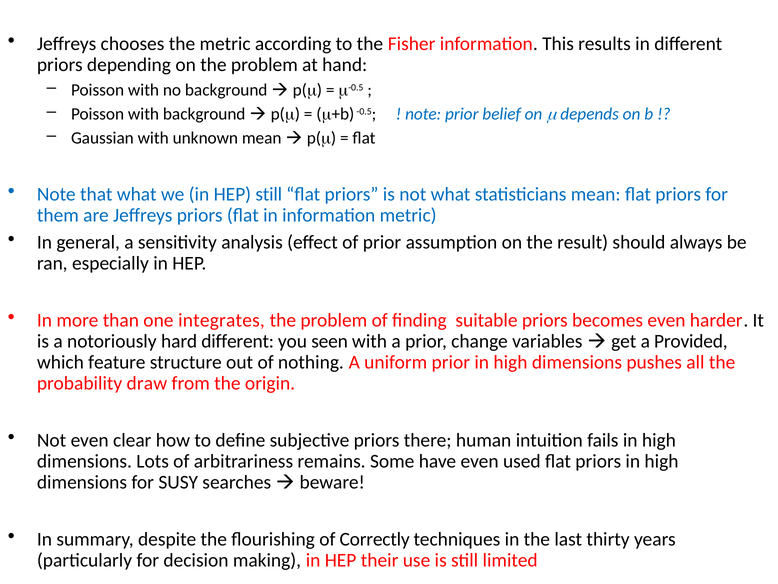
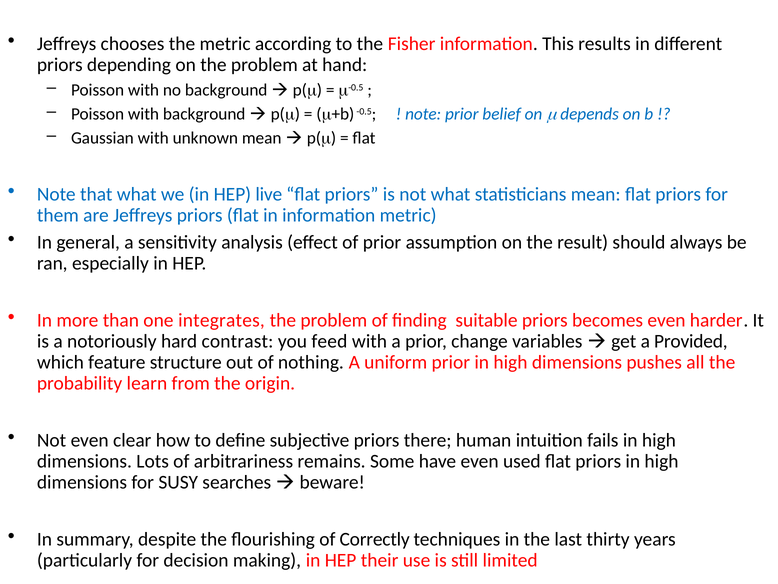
HEP still: still -> live
hard different: different -> contrast
seen: seen -> feed
draw: draw -> learn
